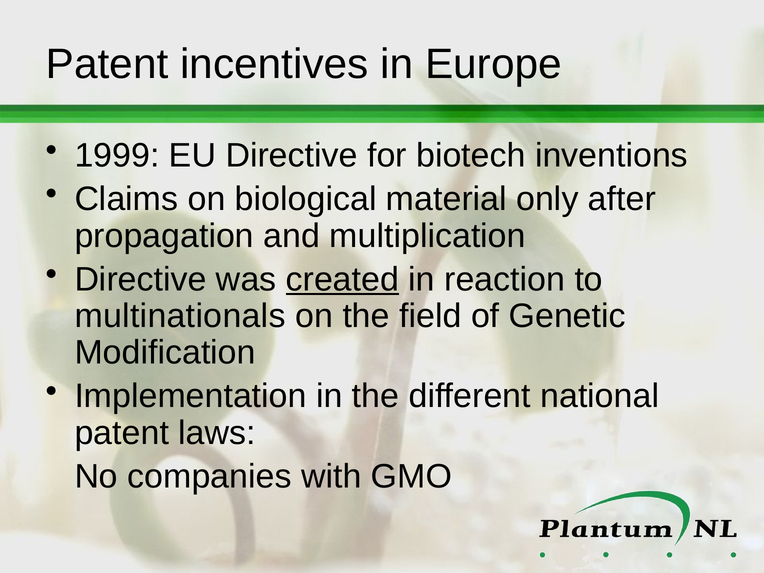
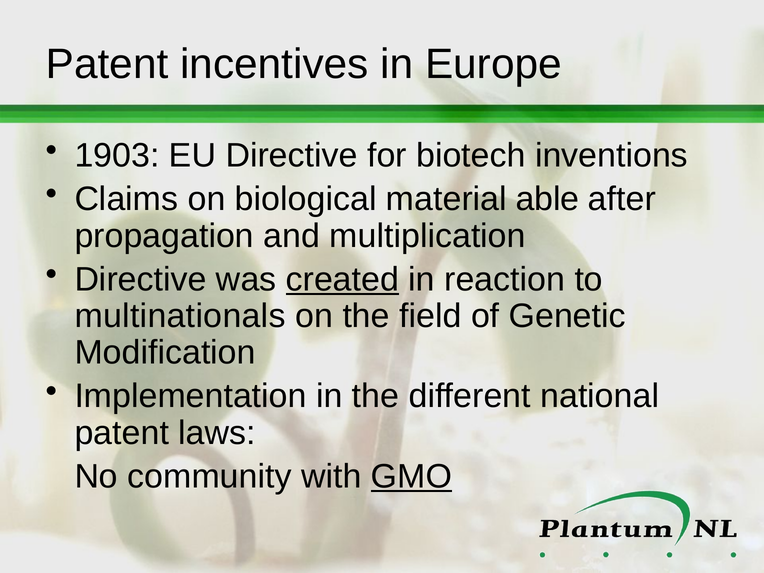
1999: 1999 -> 1903
only: only -> able
companies: companies -> community
GMO underline: none -> present
